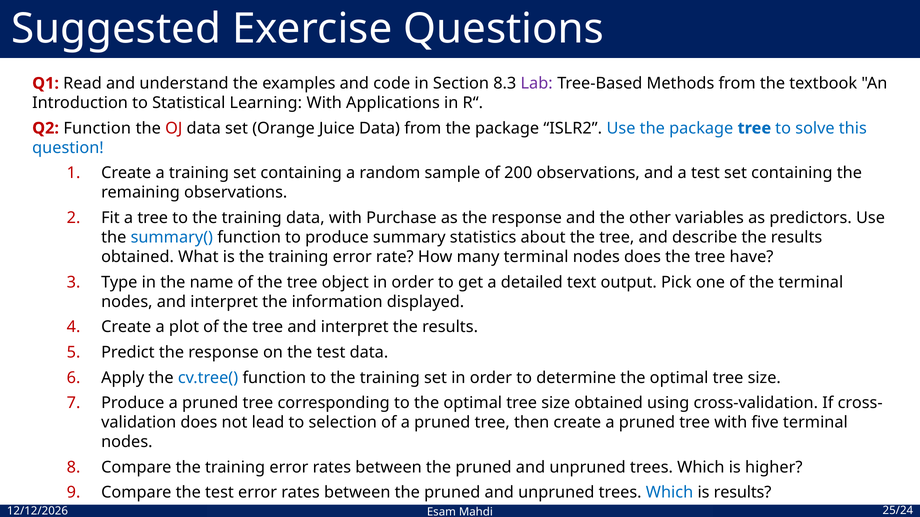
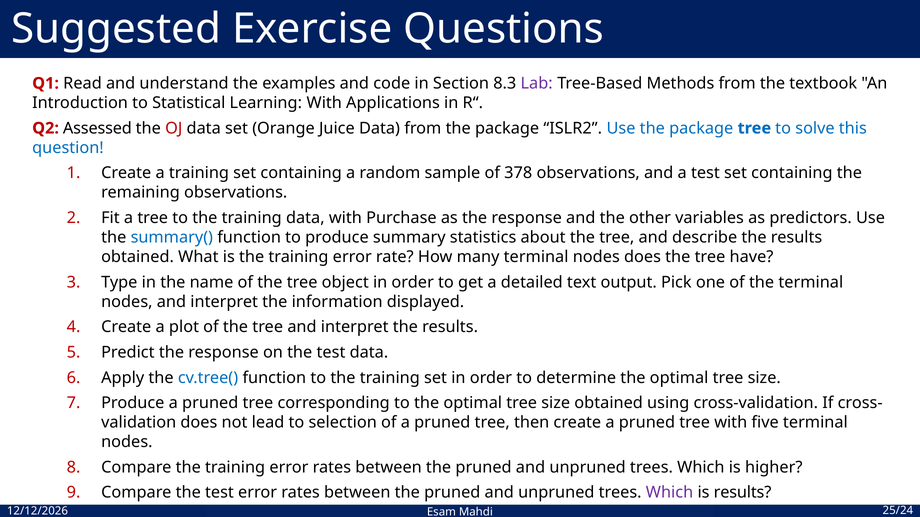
Q2 Function: Function -> Assessed
200: 200 -> 378
Which at (670, 493) colour: blue -> purple
